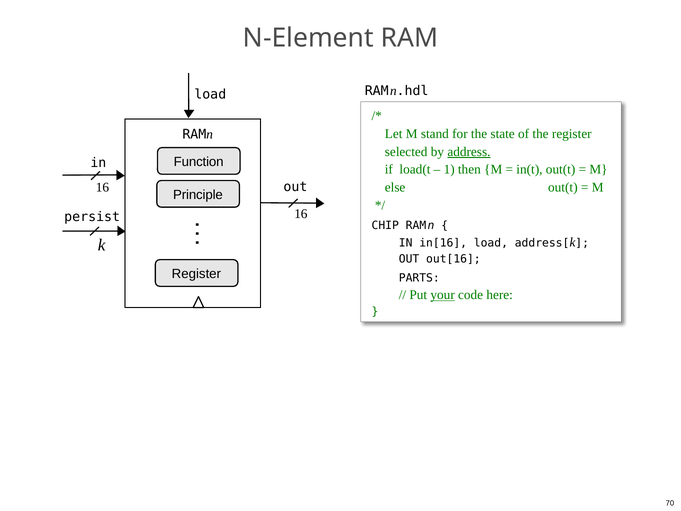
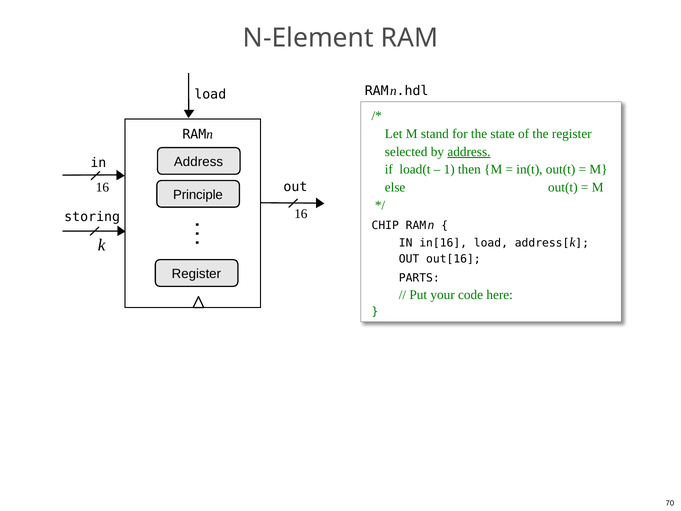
Function at (199, 162): Function -> Address
persist: persist -> storing
your underline: present -> none
